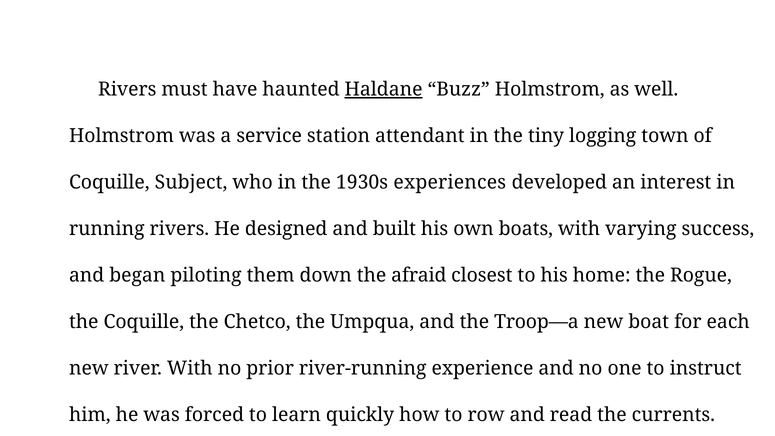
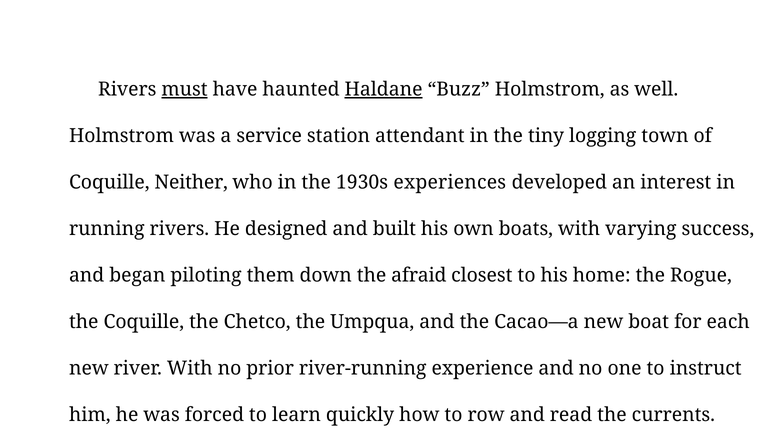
must underline: none -> present
Subject: Subject -> Neither
Troop—a: Troop—a -> Cacao—a
